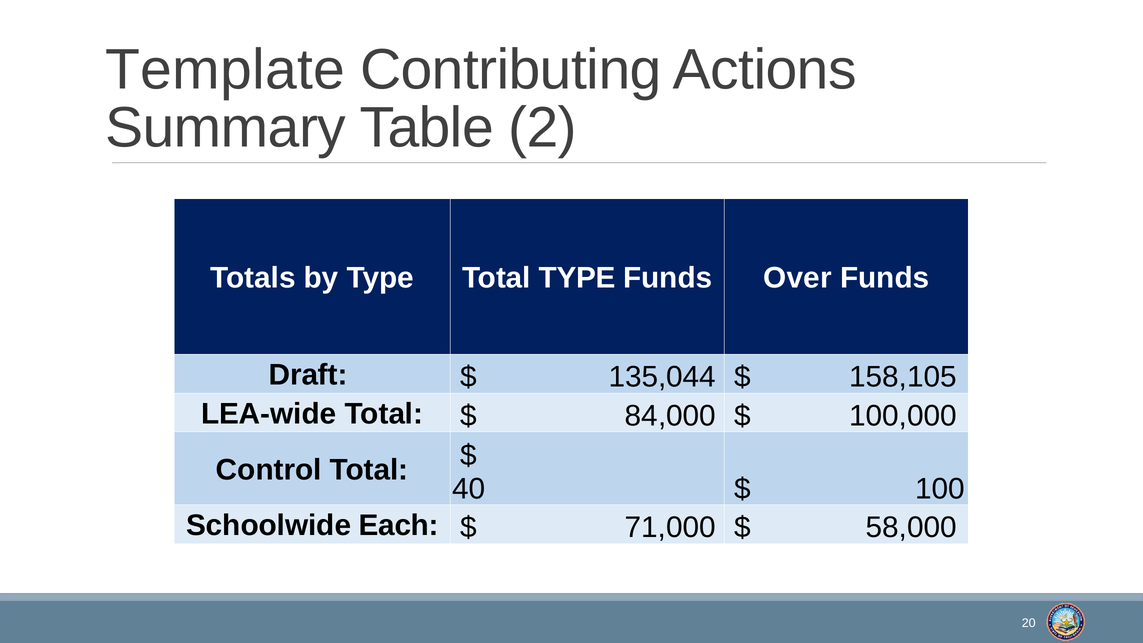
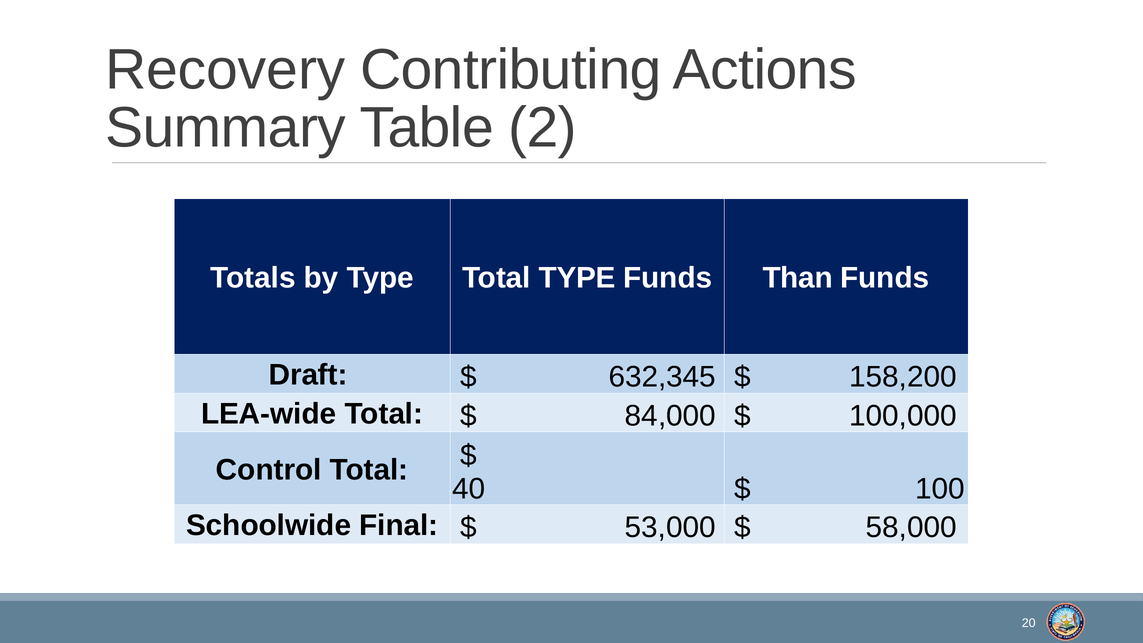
Template: Template -> Recovery
Over: Over -> Than
135,044: 135,044 -> 632,345
158,105: 158,105 -> 158,200
Each: Each -> Final
71,000: 71,000 -> 53,000
